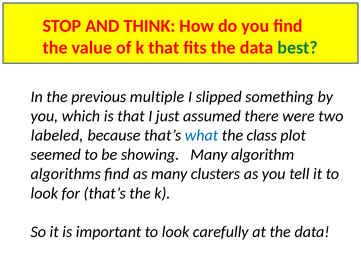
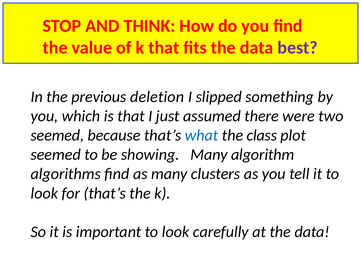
best colour: green -> purple
multiple: multiple -> deletion
labeled at (57, 135): labeled -> seemed
